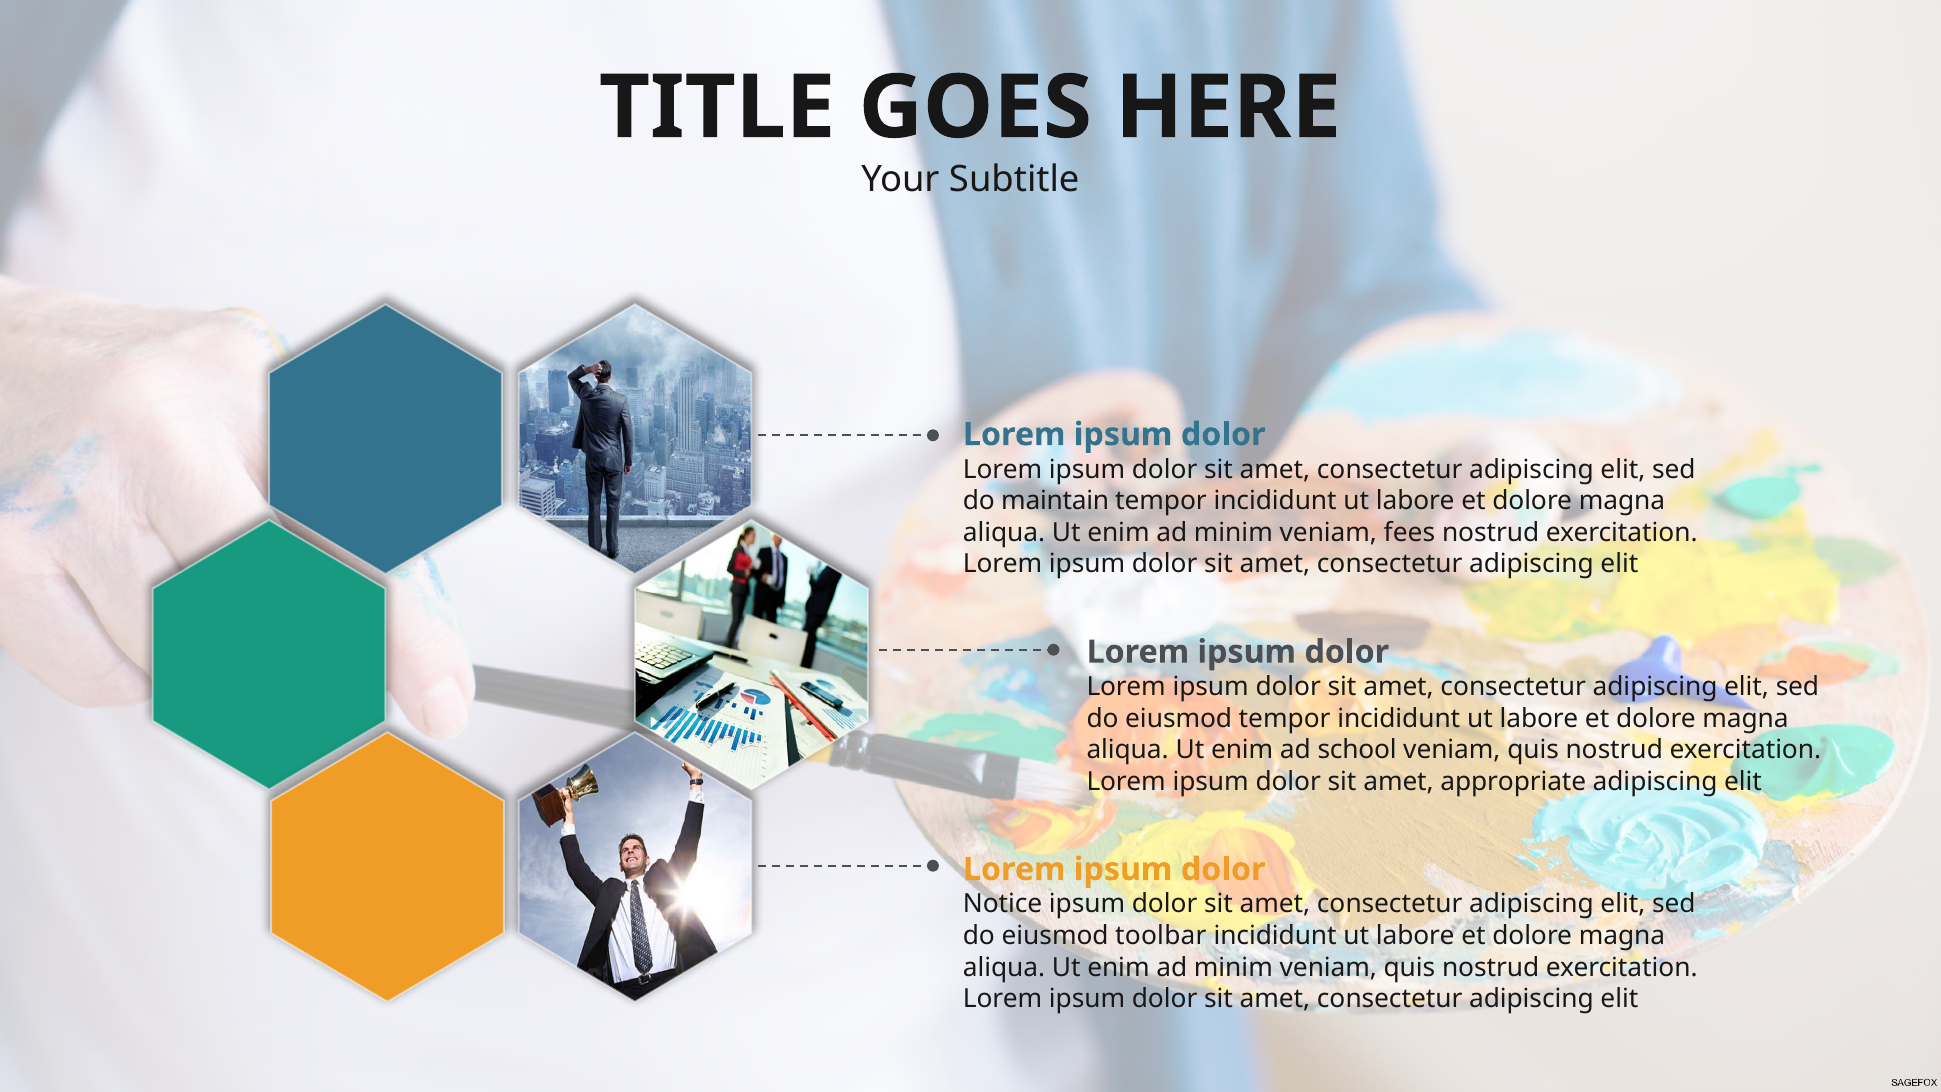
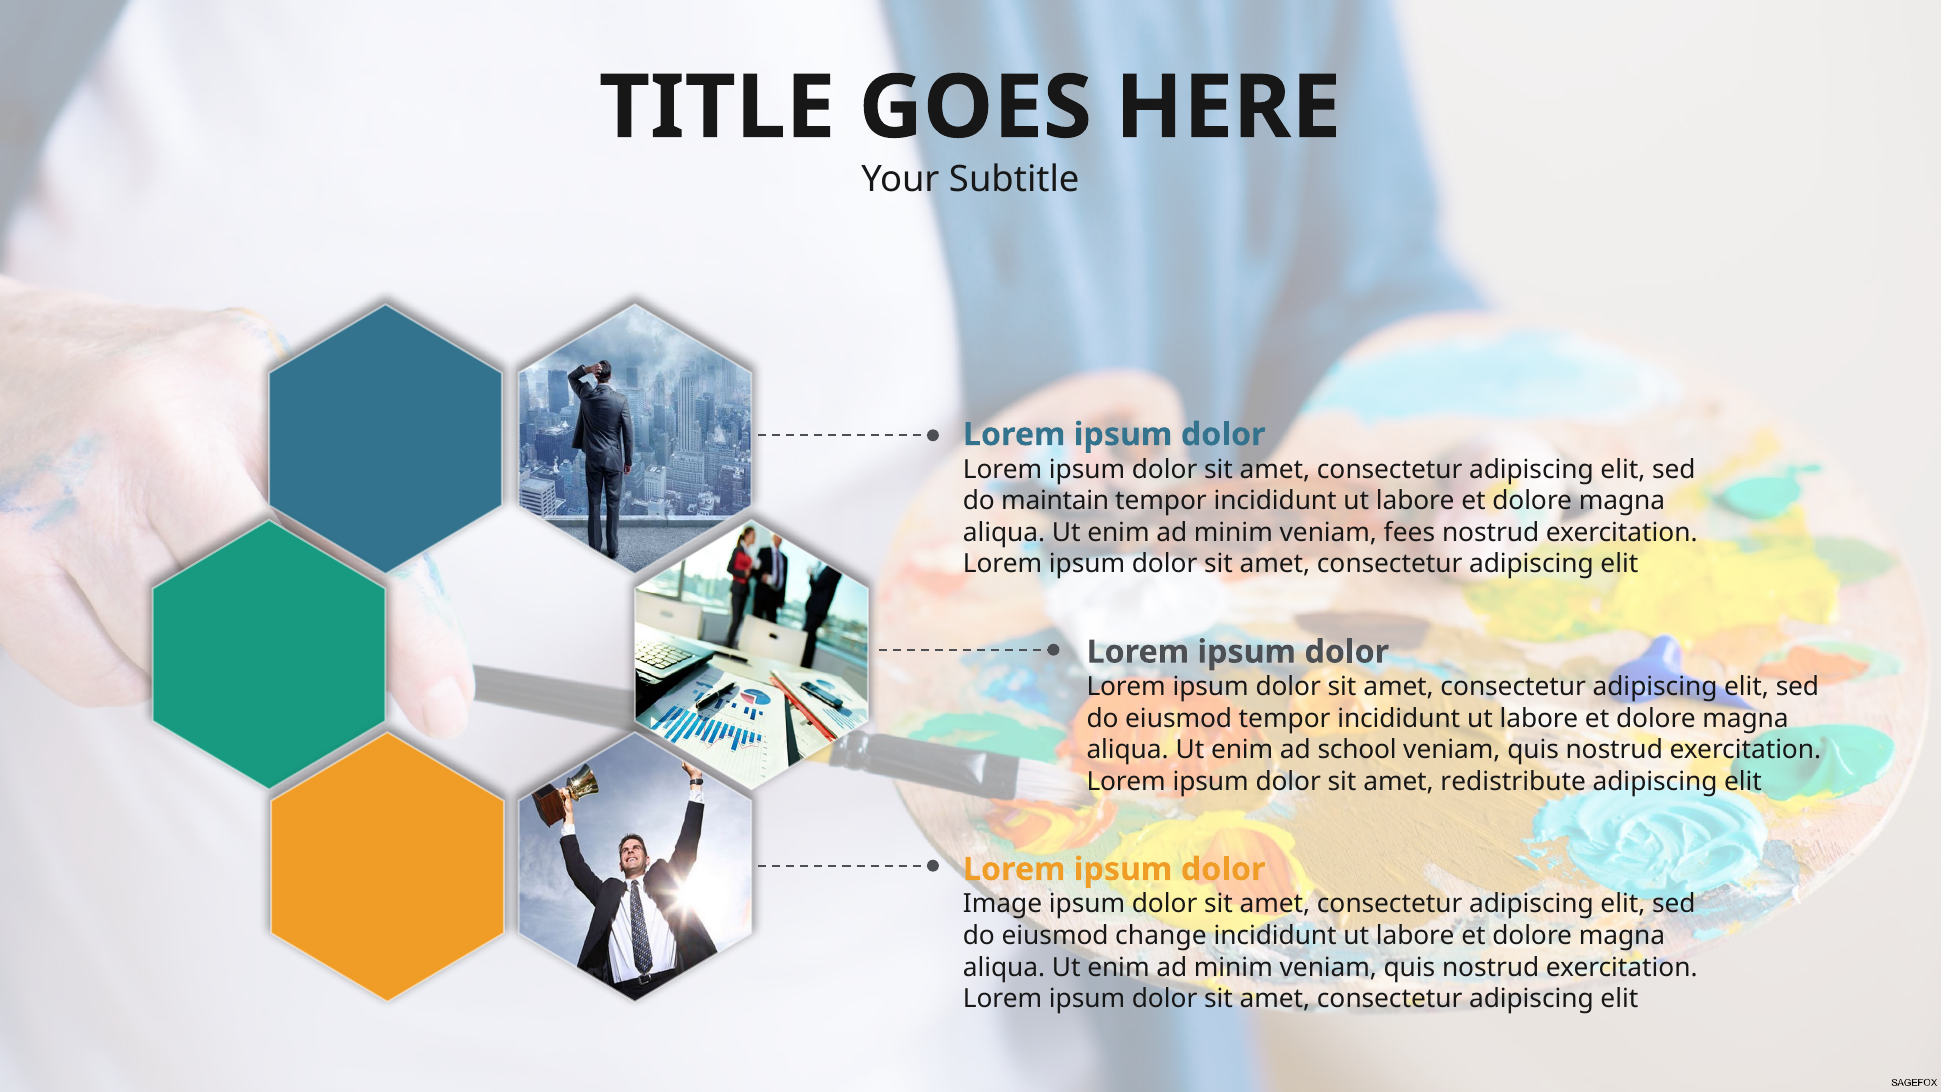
appropriate: appropriate -> redistribute
Notice: Notice -> Image
toolbar: toolbar -> change
